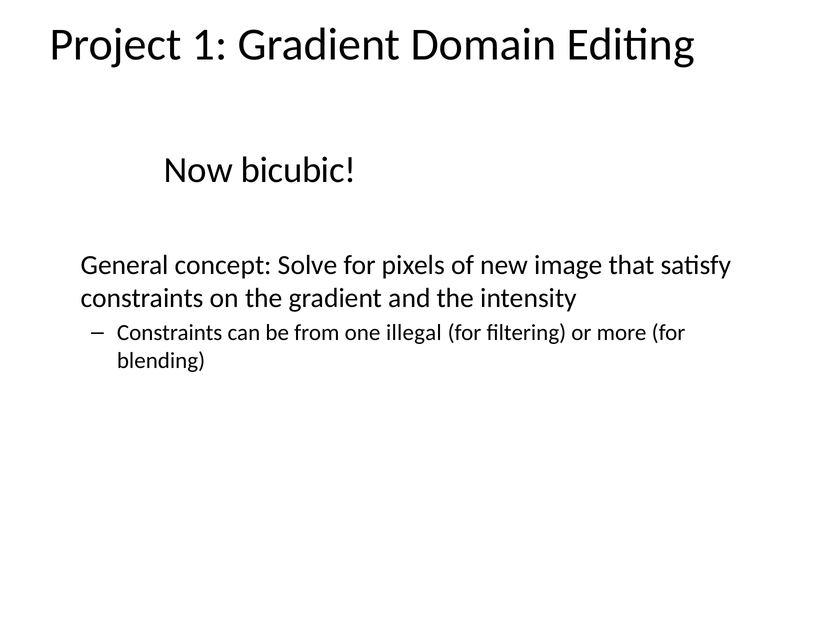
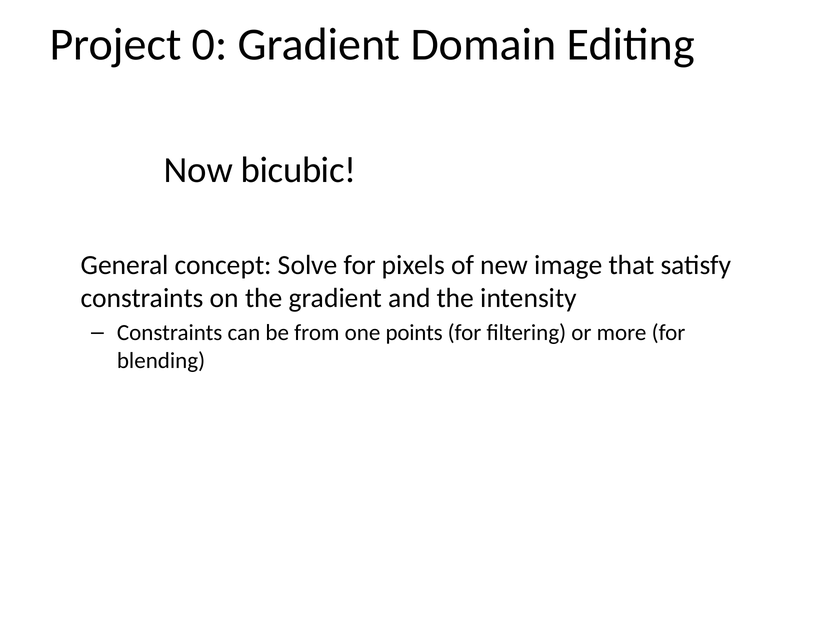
1: 1 -> 0
illegal: illegal -> points
